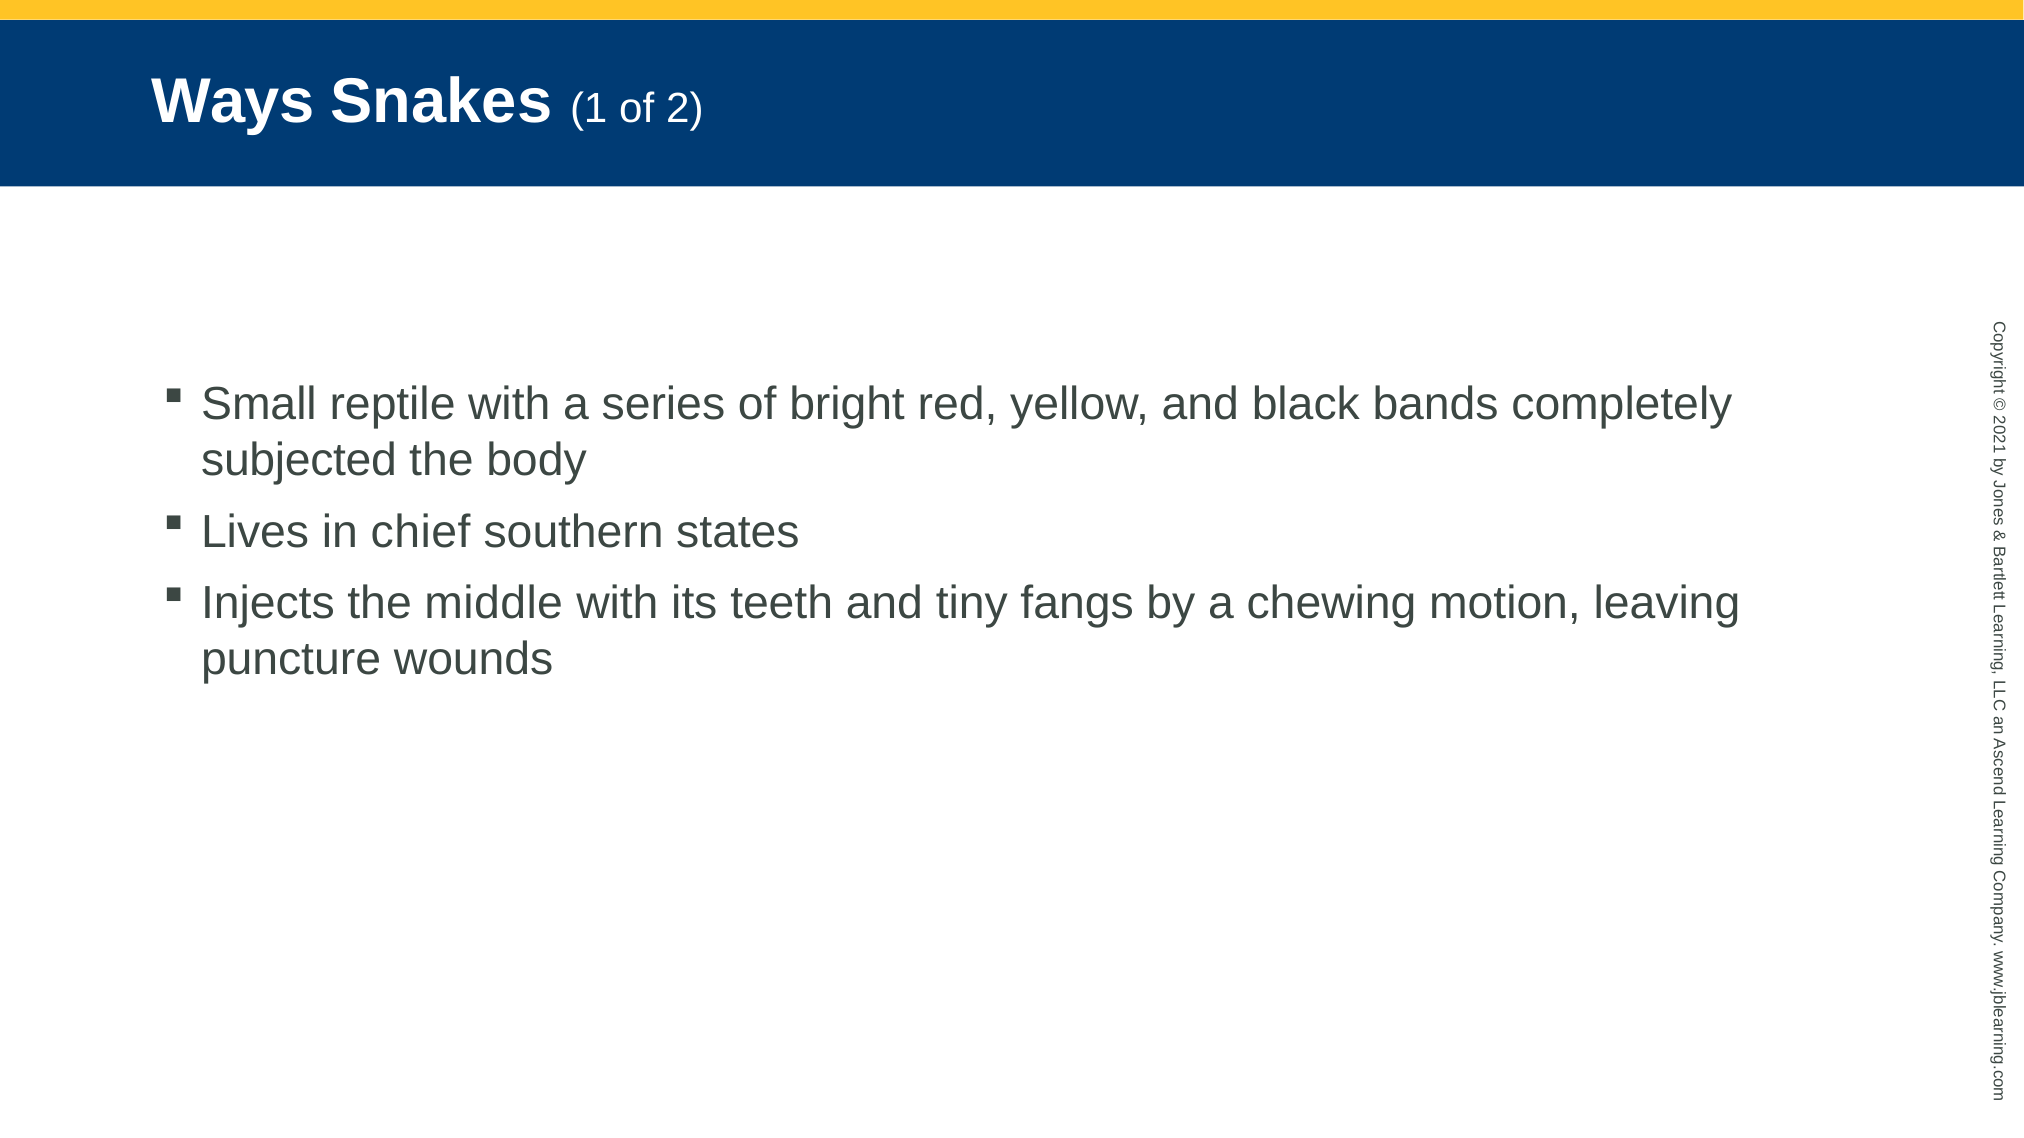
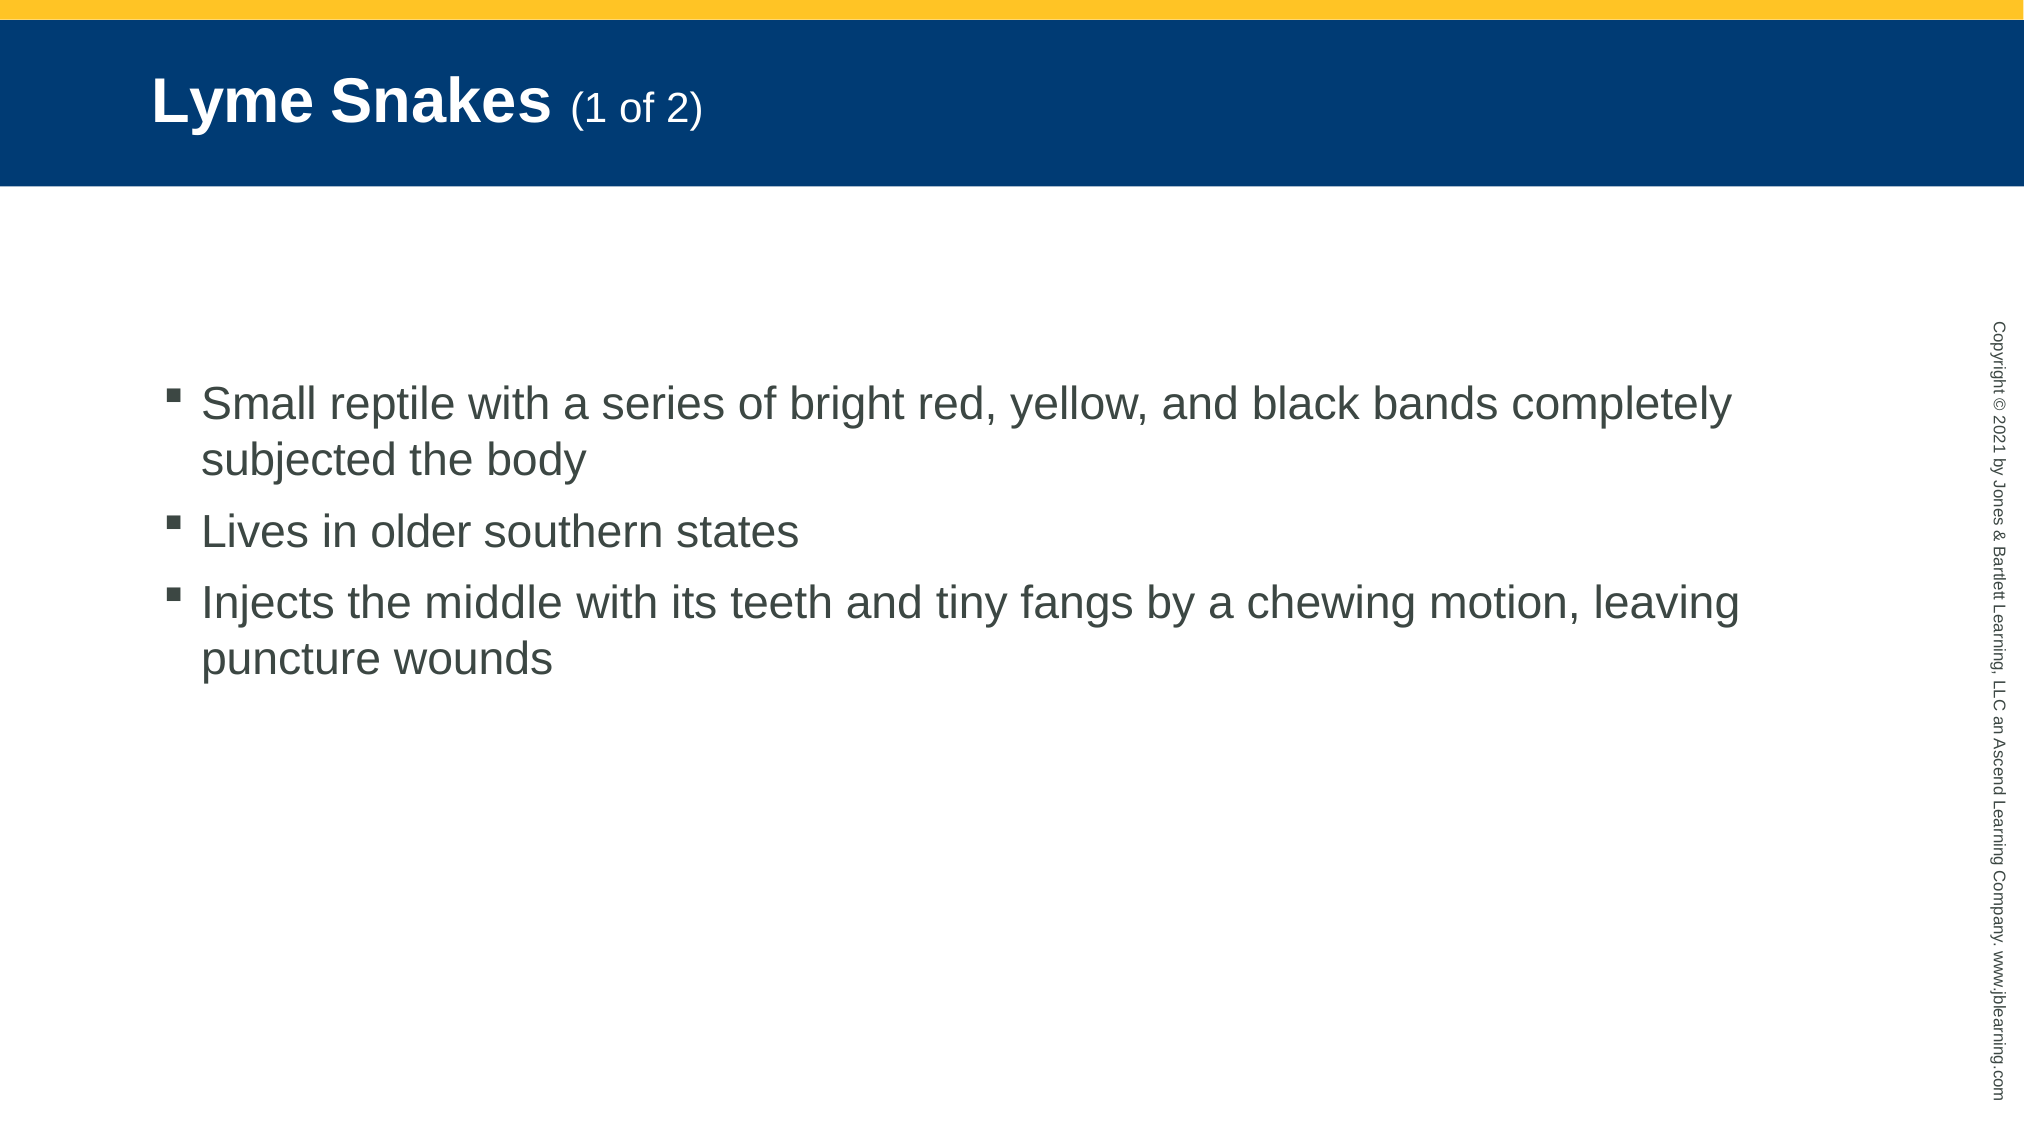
Ways: Ways -> Lyme
chief: chief -> older
